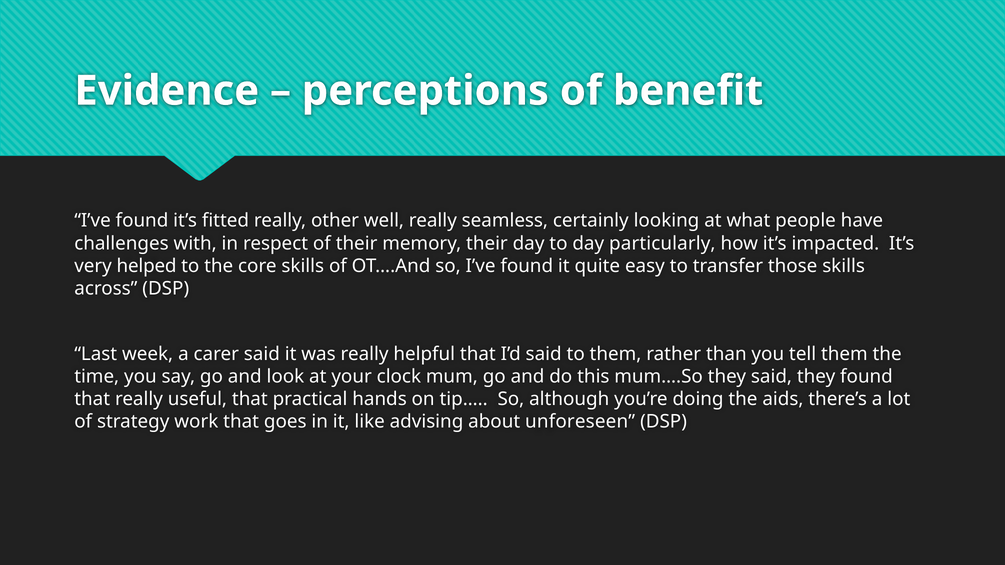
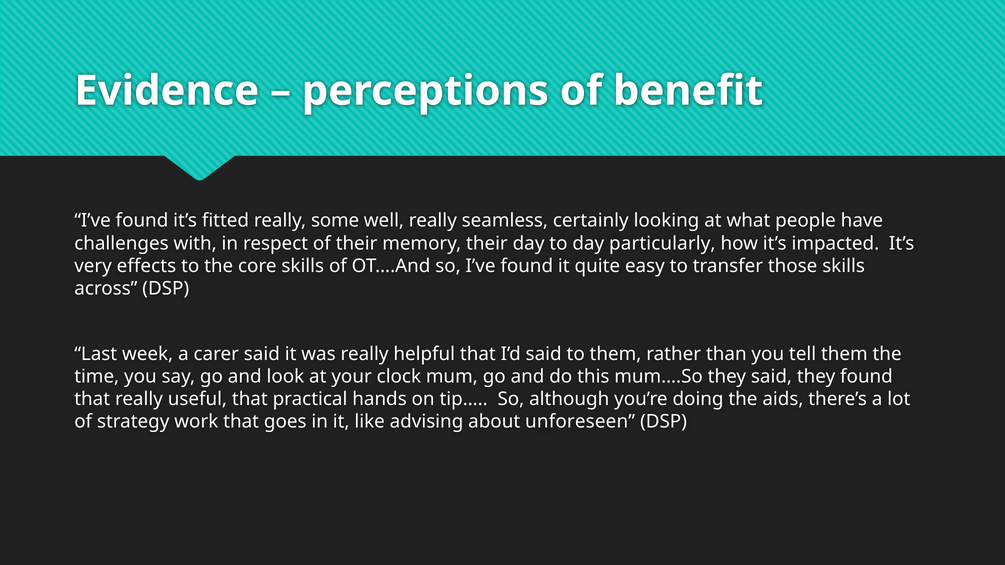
other: other -> some
helped: helped -> effects
